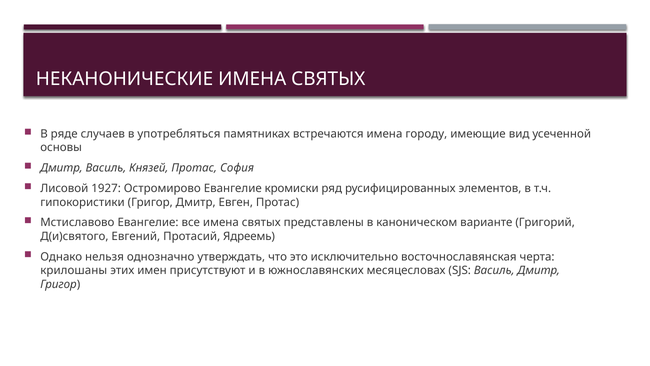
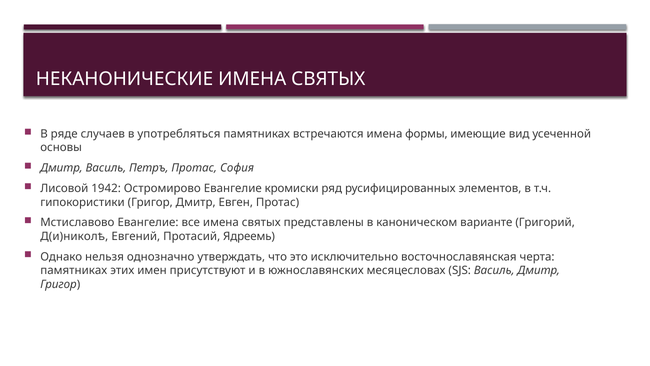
городу: городу -> формы
Князей: Князей -> Петръ
1927: 1927 -> 1942
Д(и)святого: Д(и)святого -> Д(и)николѣ
крилошаны at (74, 270): крилошаны -> памятниках
